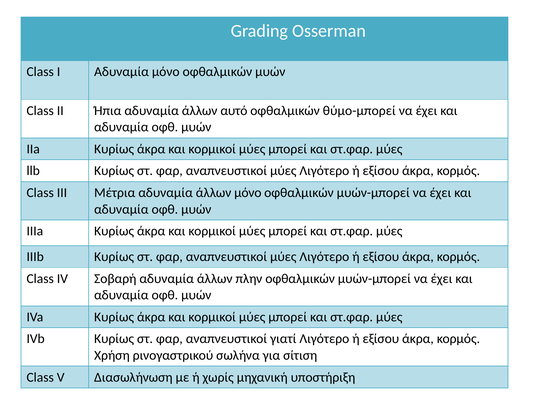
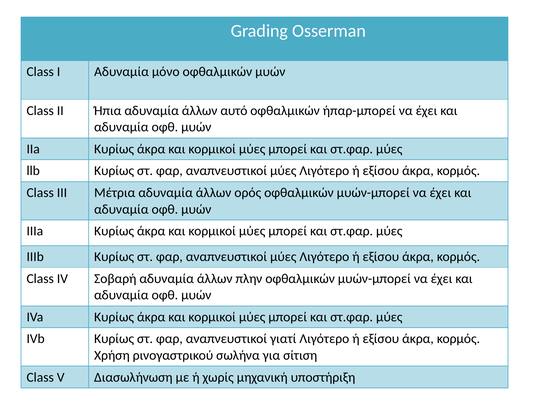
θύμο-μπορεί: θύμο-μπορεί -> ήπαρ-μπορεί
άλλων μόνο: μόνο -> ορός
